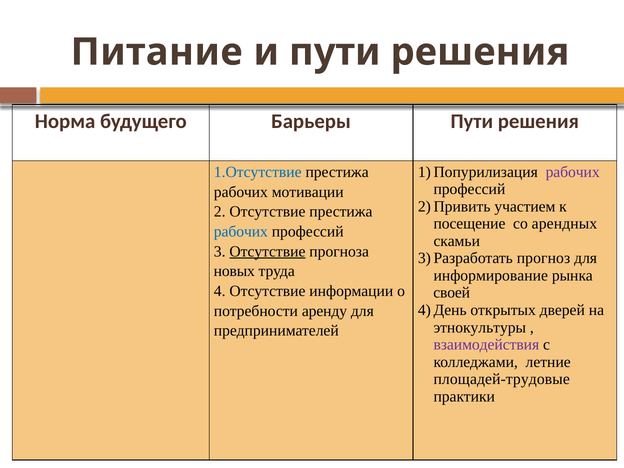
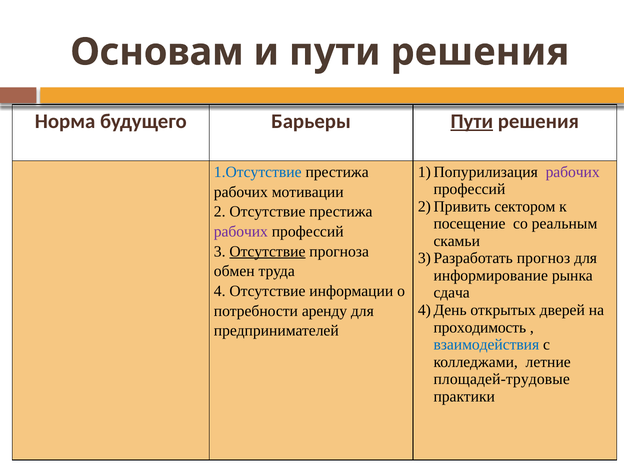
Питание: Питание -> Основам
Пути at (472, 121) underline: none -> present
участием: участием -> сектором
арендных: арендных -> реальным
рабочих at (241, 232) colour: blue -> purple
новых: новых -> обмен
своей: своей -> сдача
этнокультуры: этнокультуры -> проходимость
взаимодействия colour: purple -> blue
